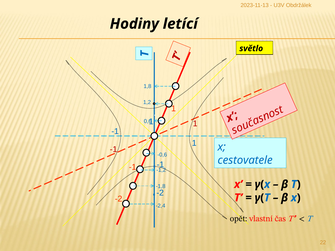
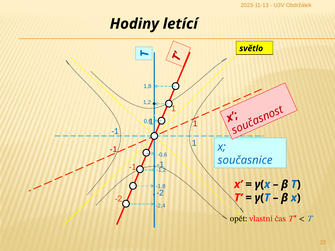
cestovatele: cestovatele -> současnice
